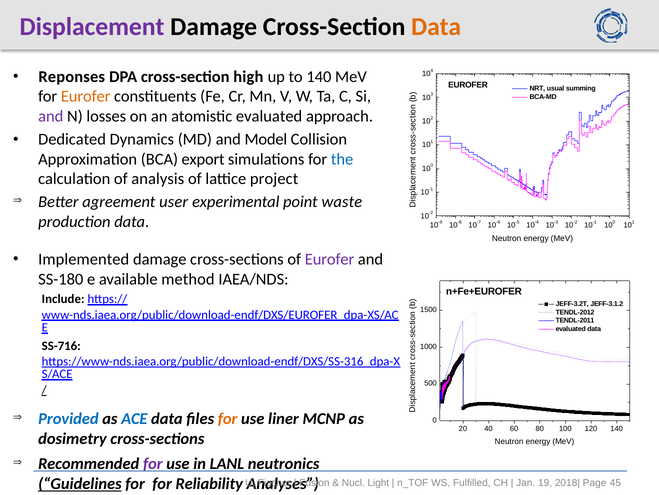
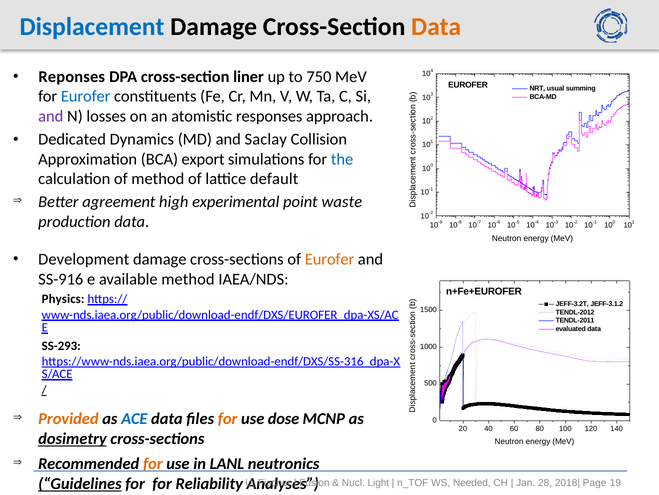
Displacement colour: purple -> blue
high: high -> liner
to 140: 140 -> 750
Eurofer at (86, 96) colour: orange -> blue
atomistic evaluated: evaluated -> responses
Model: Model -> Saclay
of analysis: analysis -> method
project: project -> default
user: user -> high
Implemented: Implemented -> Development
Eurofer at (330, 259) colour: purple -> orange
SS-180: SS-180 -> SS-916
Include: Include -> Physics
SS-716: SS-716 -> SS-293
Provided colour: blue -> orange
liner: liner -> dose
dosimetry underline: none -> present
for at (153, 463) colour: purple -> orange
Fulfilled: Fulfilled -> Needed
19: 19 -> 28
45: 45 -> 19
